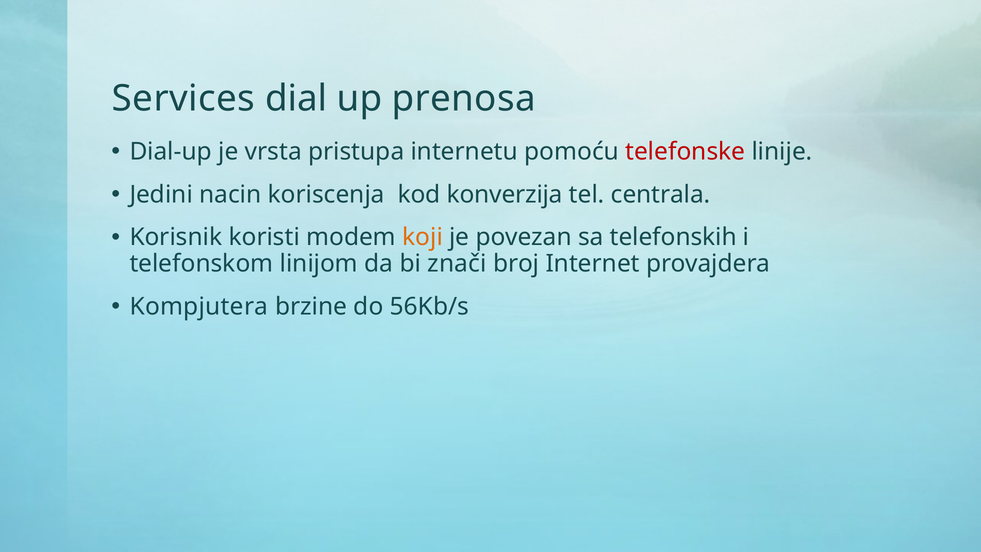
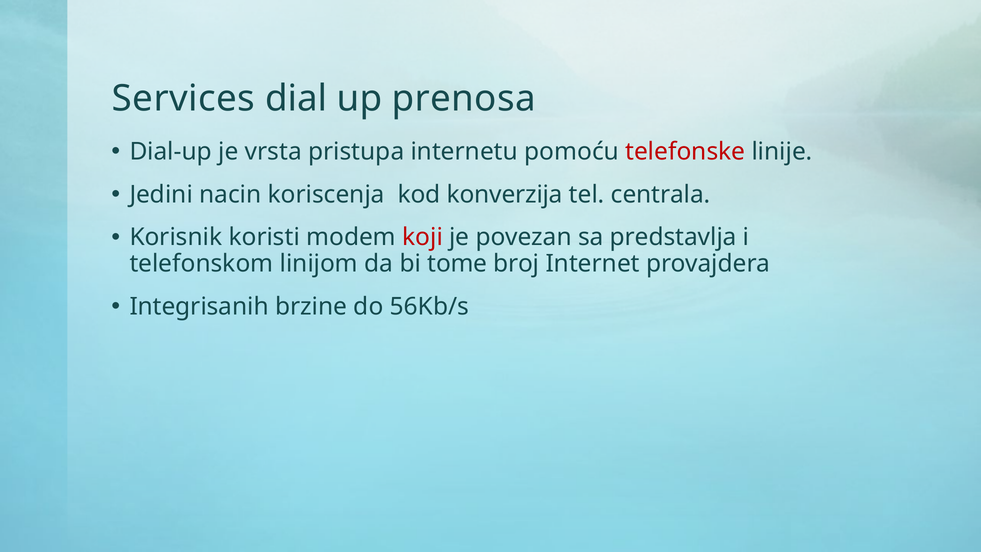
koji colour: orange -> red
telefonskih: telefonskih -> predstavlja
znači: znači -> tome
Kompjutera: Kompjutera -> Integrisanih
